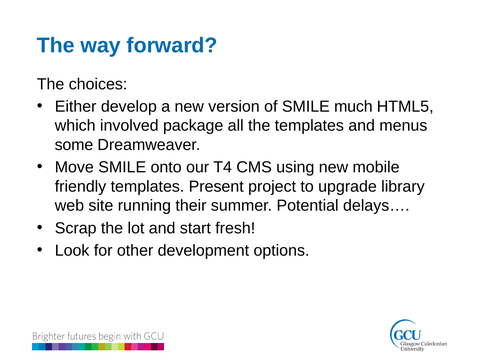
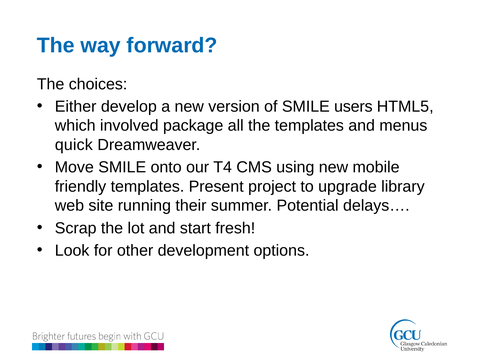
much: much -> users
some: some -> quick
